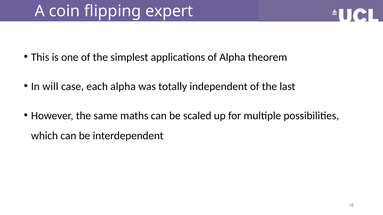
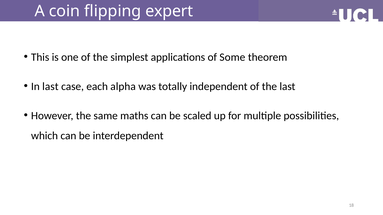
of Alpha: Alpha -> Some
In will: will -> last
